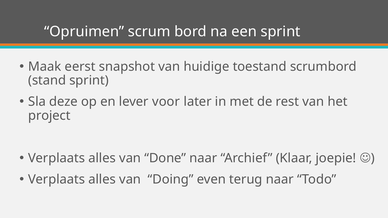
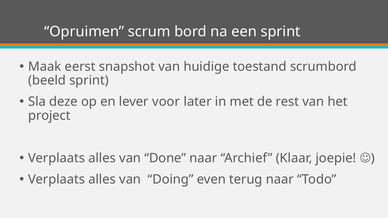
stand: stand -> beeld
